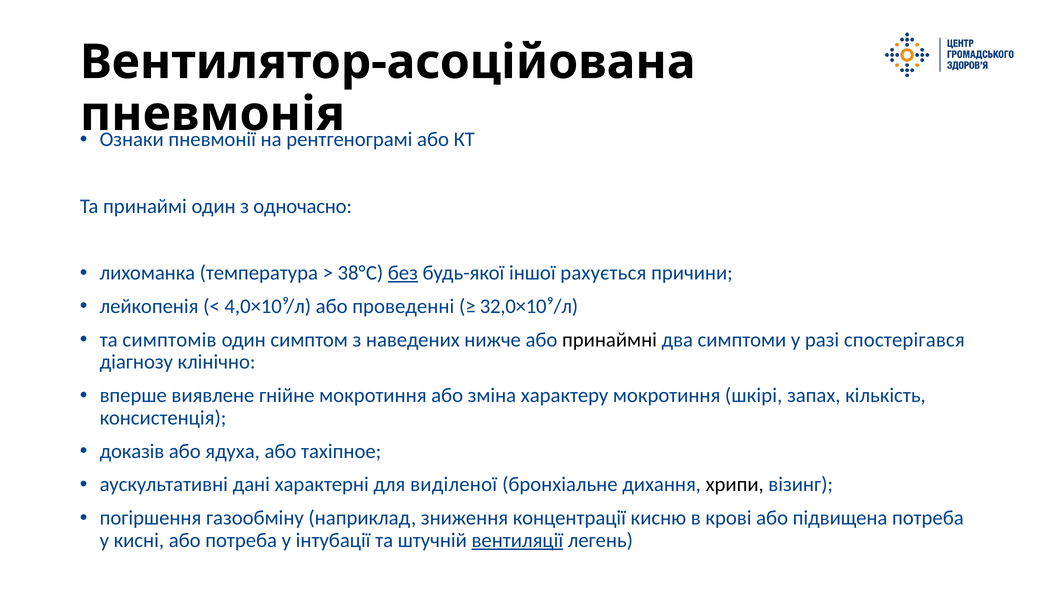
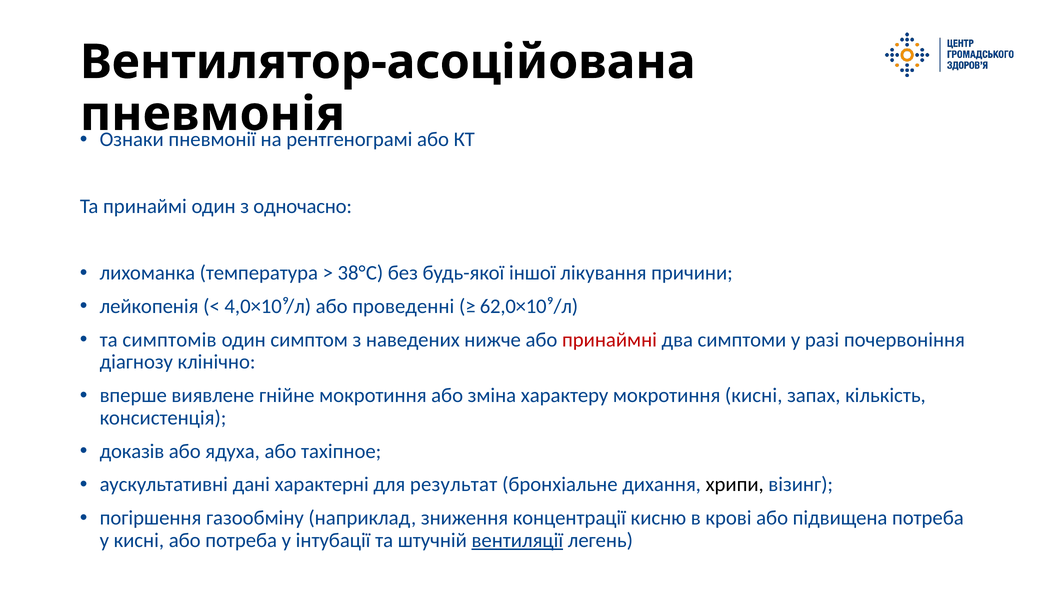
без underline: present -> none
рахується: рахується -> лікування
32,0×10⁹/л: 32,0×10⁹/л -> 62,0×10⁹/л
принаймні colour: black -> red
спостерігався: спостерігався -> почервоніння
мокротиння шкірі: шкірі -> кисні
виділеної: виділеної -> результат
